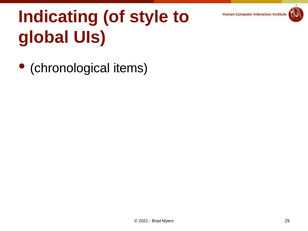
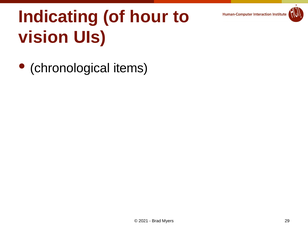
style: style -> hour
global: global -> vision
